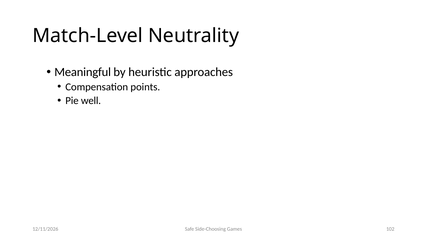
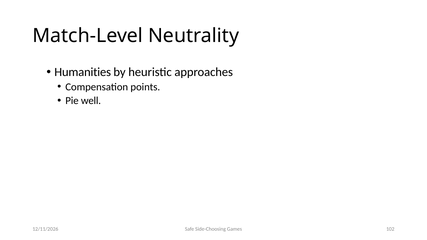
Meaningful: Meaningful -> Humanities
